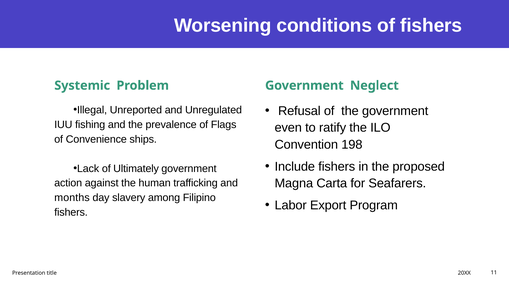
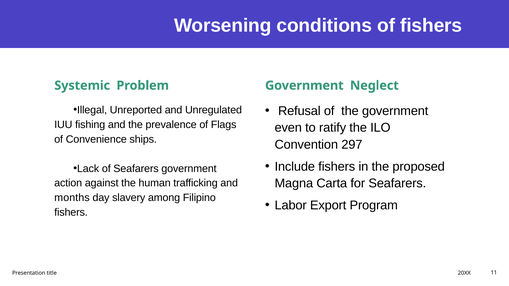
198: 198 -> 297
of Ultimately: Ultimately -> Seafarers
